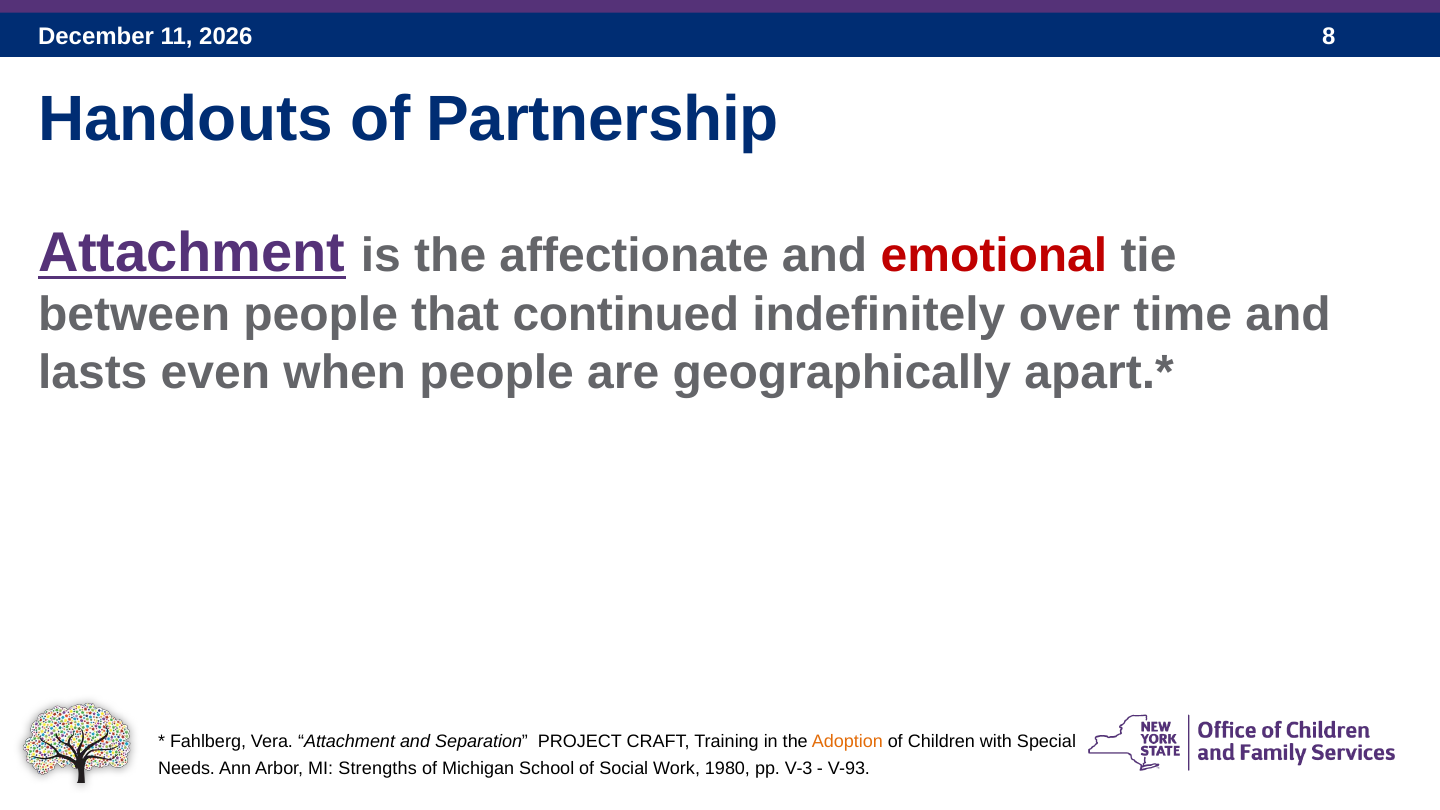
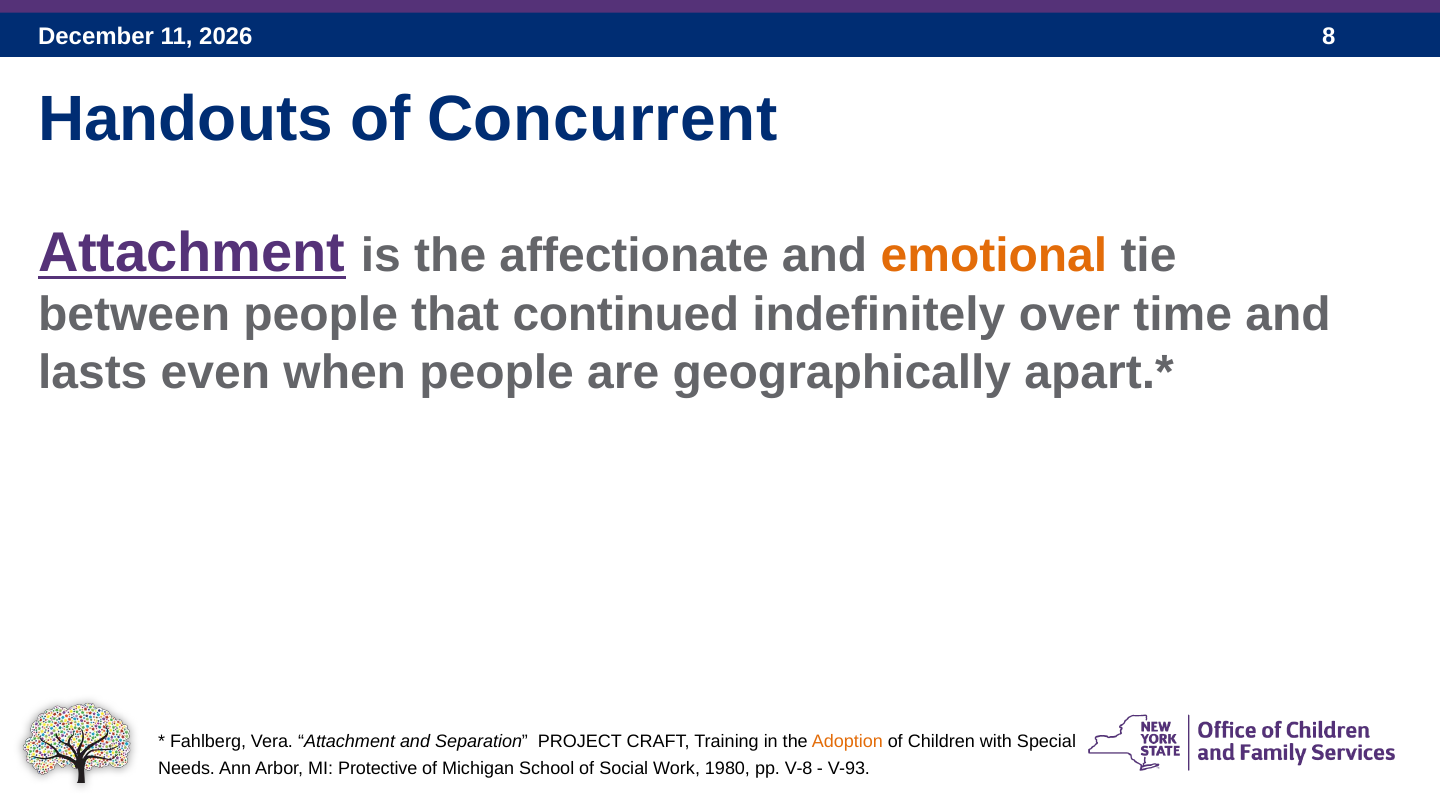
Partnership: Partnership -> Concurrent
emotional colour: red -> orange
Strengths: Strengths -> Protective
V-3: V-3 -> V-8
